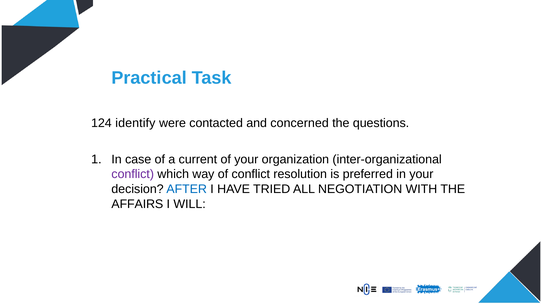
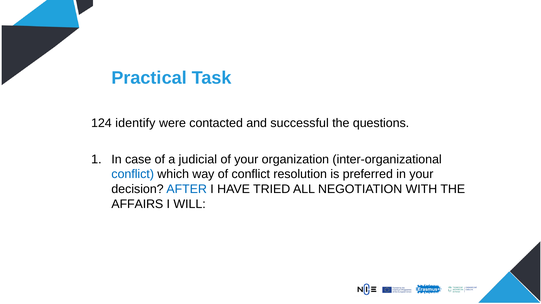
concerned: concerned -> successful
current: current -> judicial
conflict at (133, 174) colour: purple -> blue
